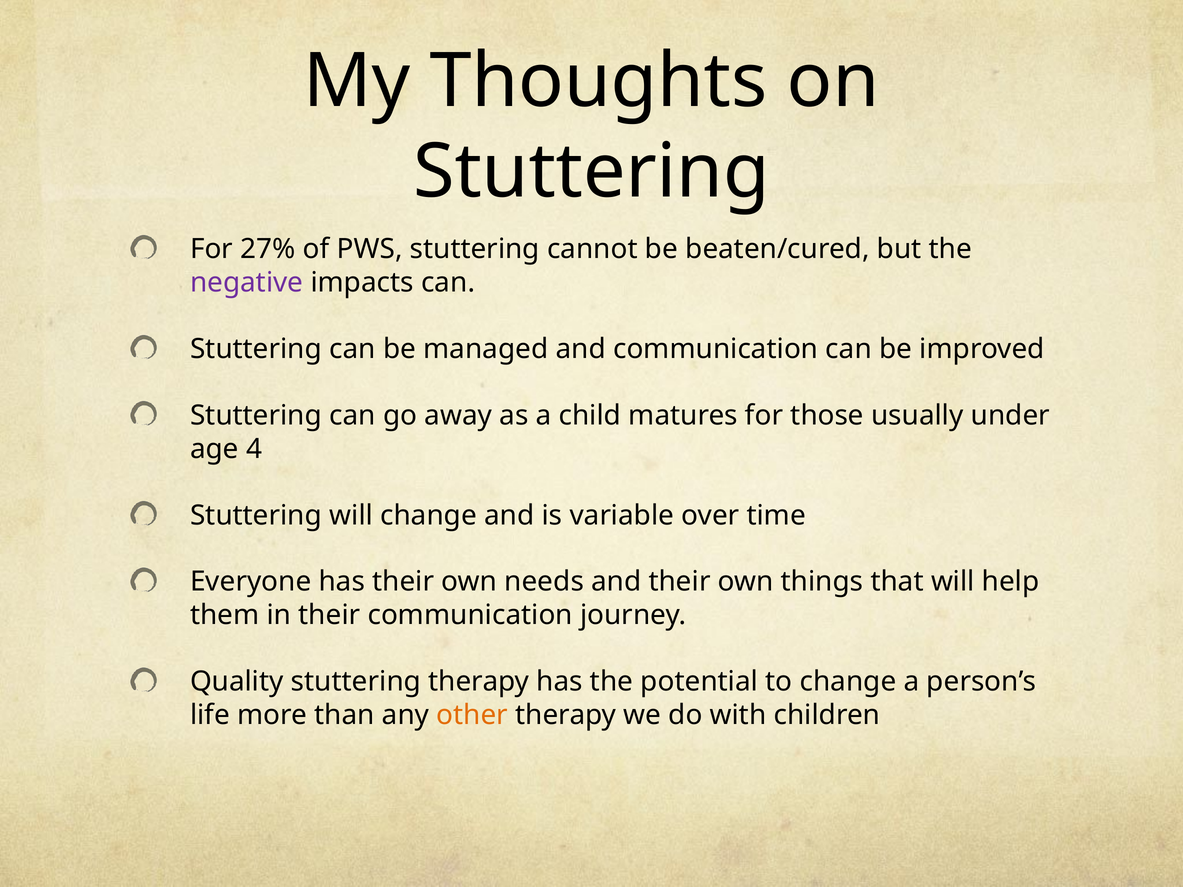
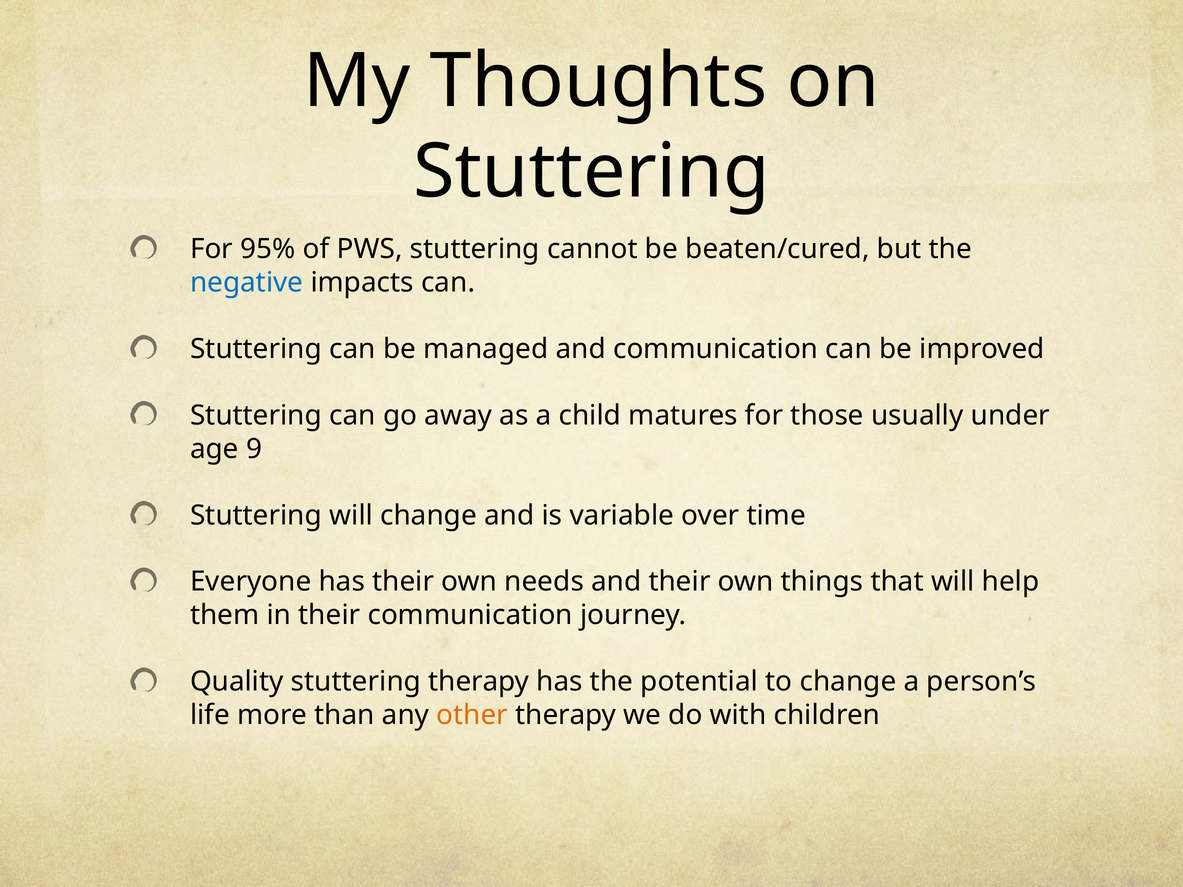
27%: 27% -> 95%
negative colour: purple -> blue
4: 4 -> 9
